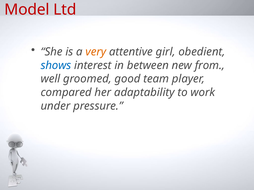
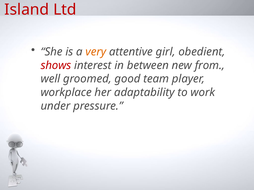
Model: Model -> Island
shows colour: blue -> red
compared: compared -> workplace
